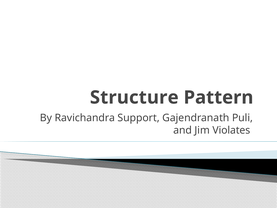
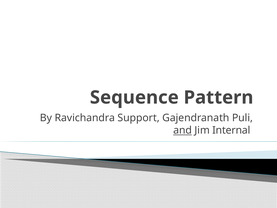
Structure: Structure -> Sequence
and underline: none -> present
Violates: Violates -> Internal
